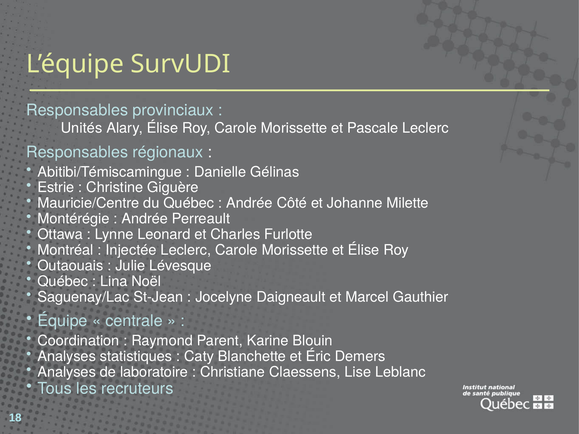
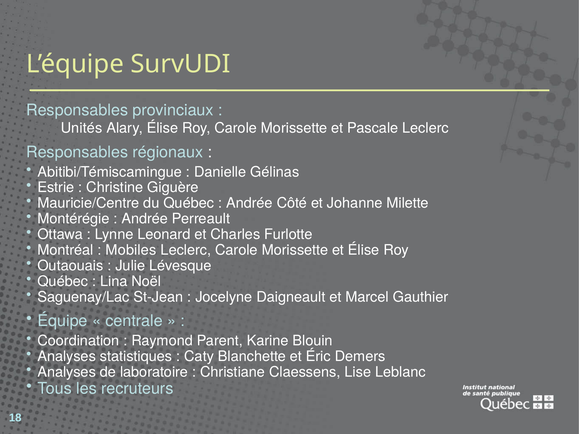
Injectée: Injectée -> Mobiles
